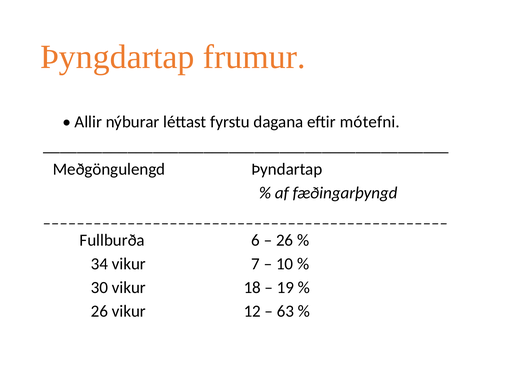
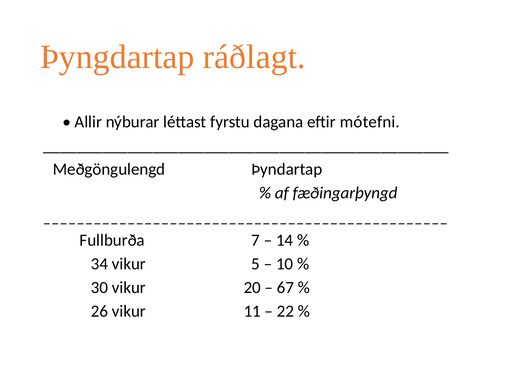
frumur: frumur -> ráðlagt
6: 6 -> 7
26 at (285, 240): 26 -> 14
7: 7 -> 5
18: 18 -> 20
19: 19 -> 67
12: 12 -> 11
63: 63 -> 22
